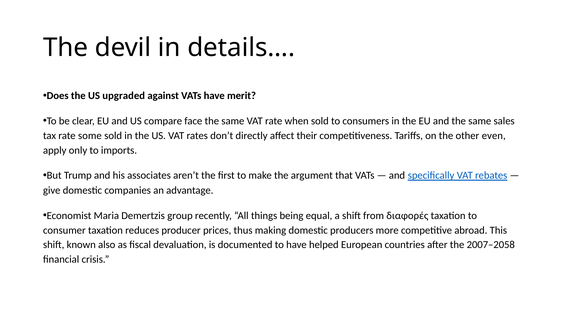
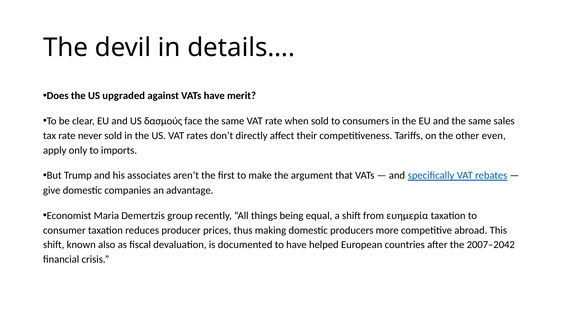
compare: compare -> δασμούς
some: some -> never
διαφορές: διαφορές -> ευημερία
2007–2058: 2007–2058 -> 2007–2042
